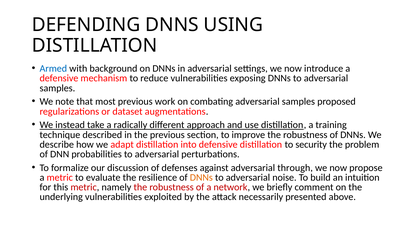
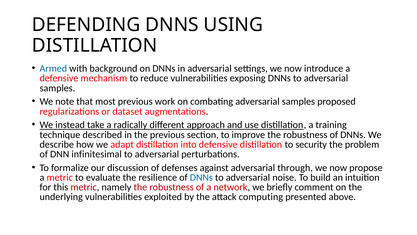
probabilities: probabilities -> infinitesimal
DNNs at (201, 177) colour: orange -> blue
necessarily: necessarily -> computing
